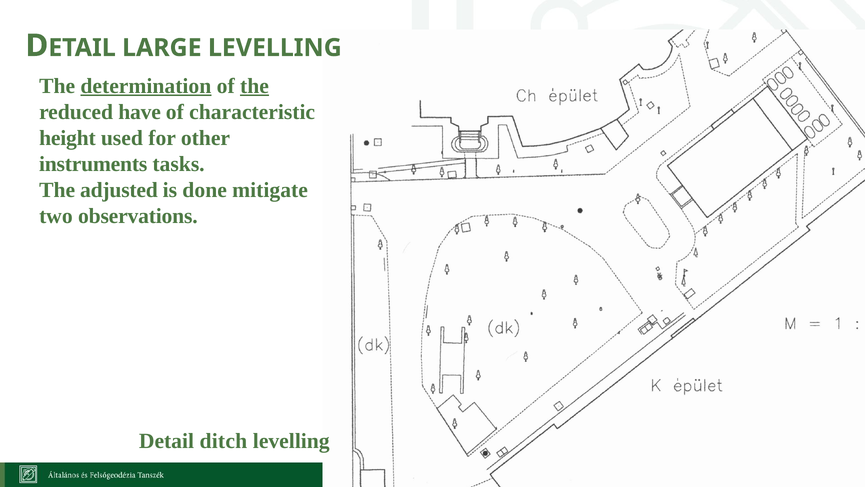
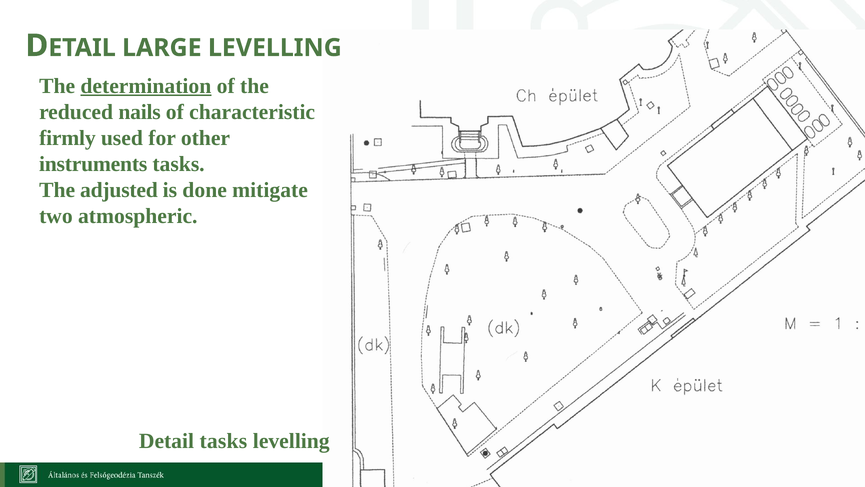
the at (254, 86) underline: present -> none
have: have -> nails
height: height -> firmly
observations: observations -> atmospheric
Detail ditch: ditch -> tasks
